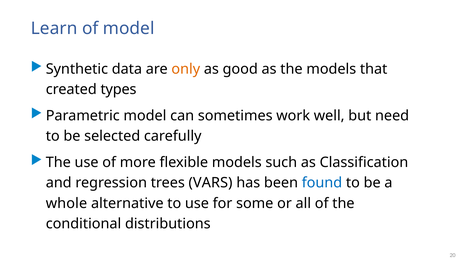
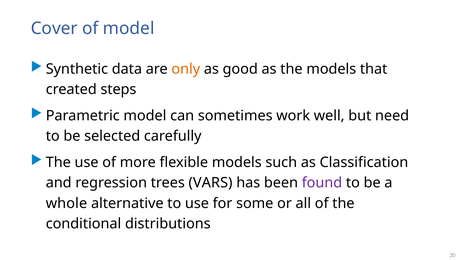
Learn: Learn -> Cover
types: types -> steps
found colour: blue -> purple
